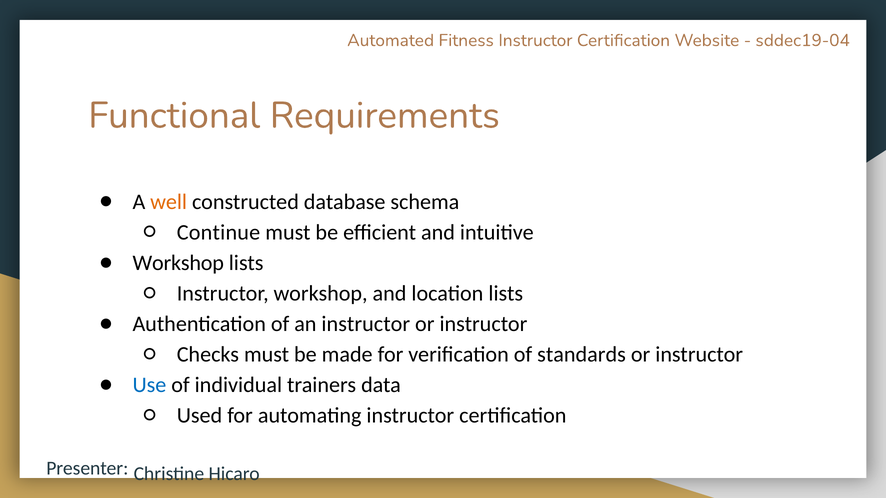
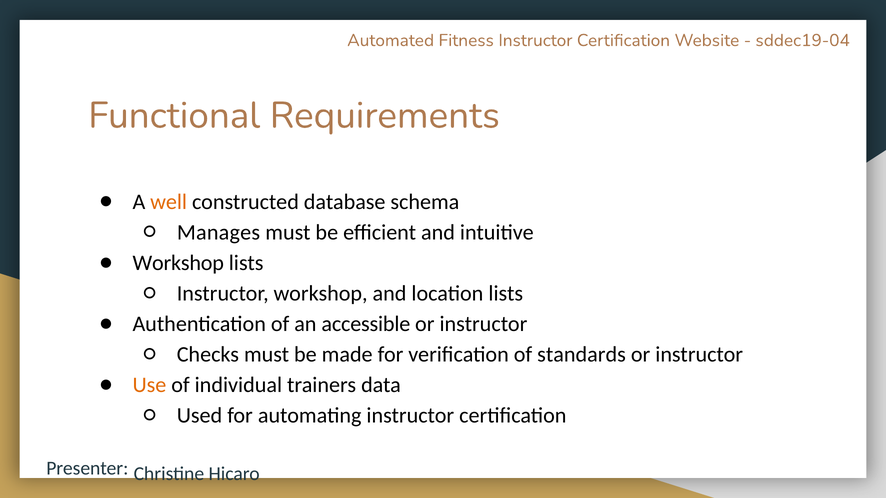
Continue: Continue -> Manages
an instructor: instructor -> accessible
Use colour: blue -> orange
